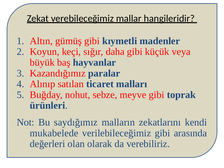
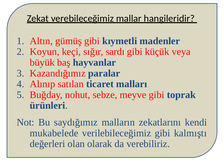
daha: daha -> sardı
arasında: arasında -> kalmıştı
